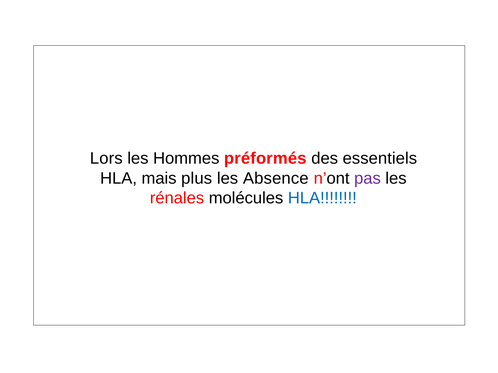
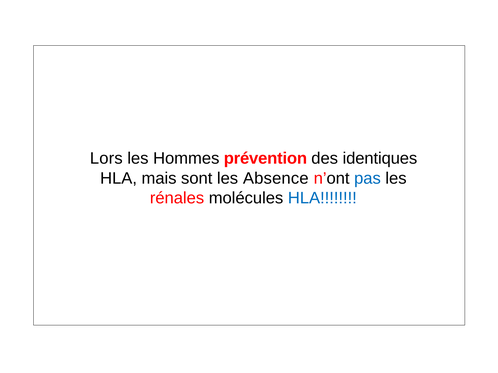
préformés: préformés -> prévention
essentiels: essentiels -> identiques
plus: plus -> sont
pas colour: purple -> blue
